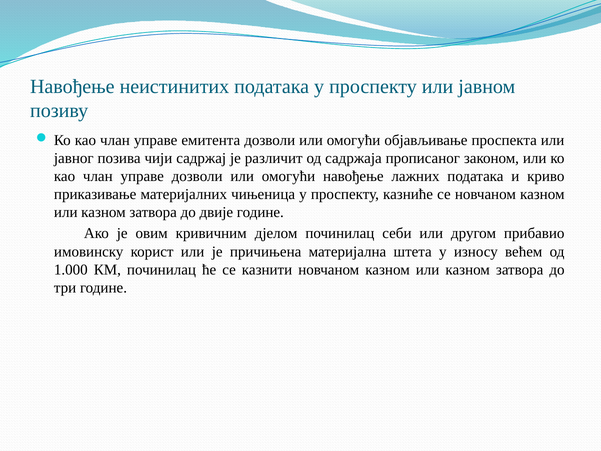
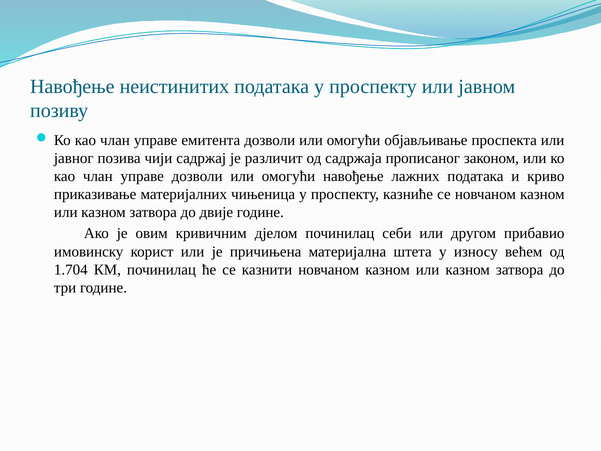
1.000: 1.000 -> 1.704
